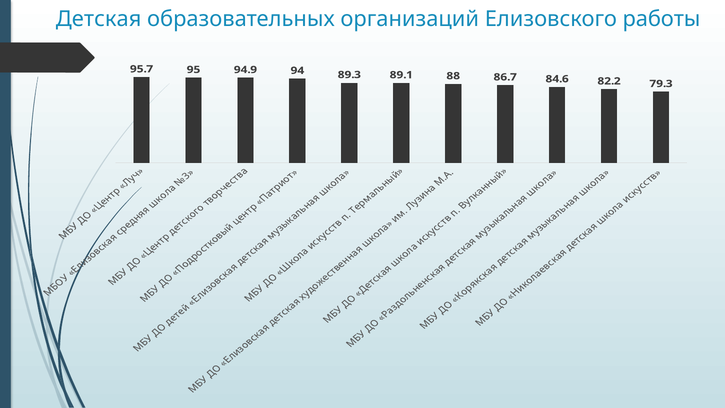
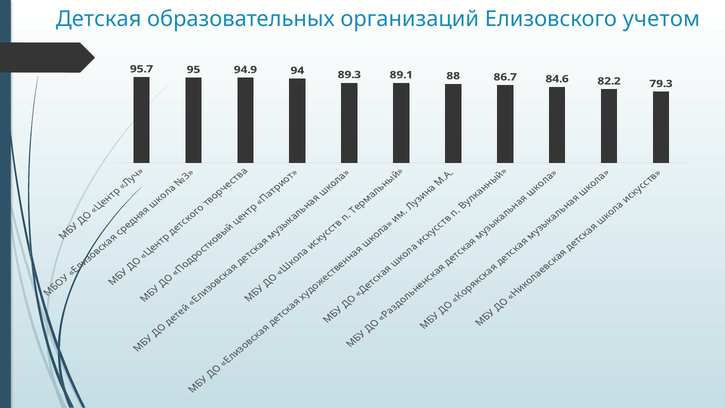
работы: работы -> учетом
